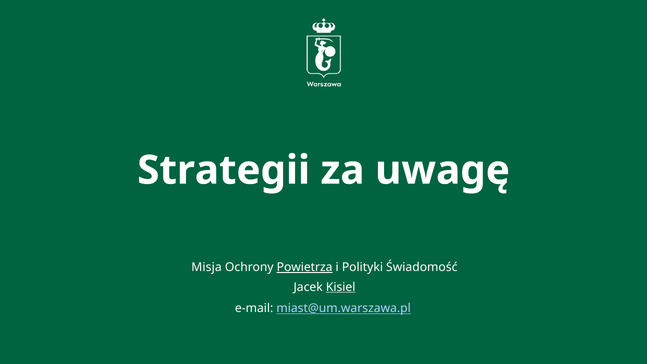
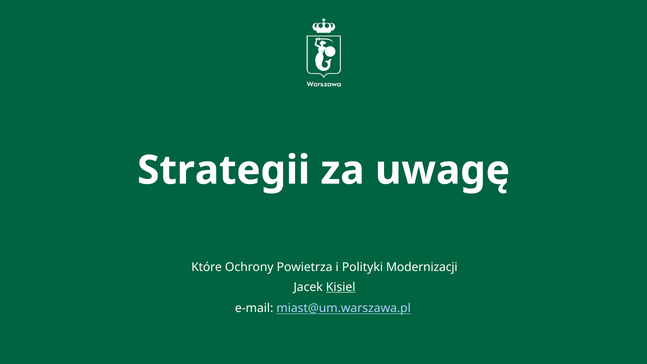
Misja: Misja -> Które
Powietrza underline: present -> none
Świadomość: Świadomość -> Modernizacji
